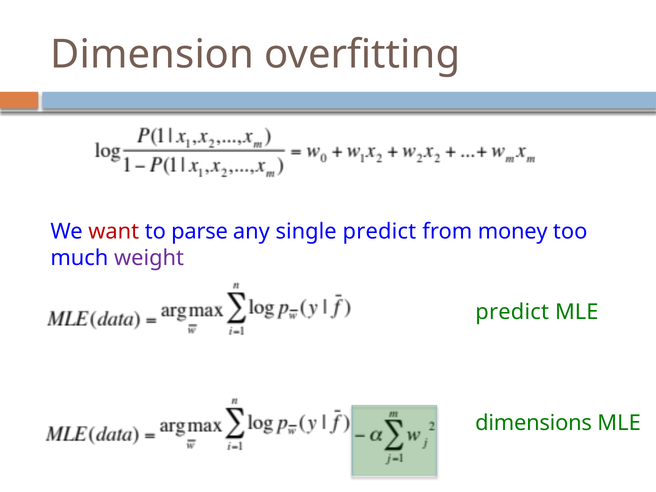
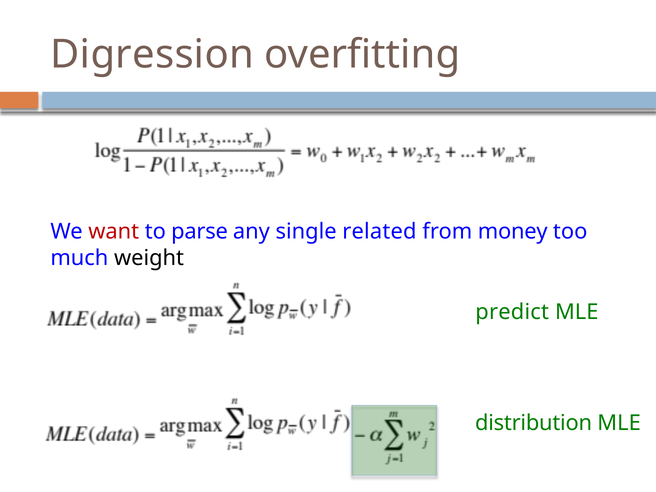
Dimension: Dimension -> Digression
single predict: predict -> related
weight colour: purple -> black
dimensions: dimensions -> distribution
